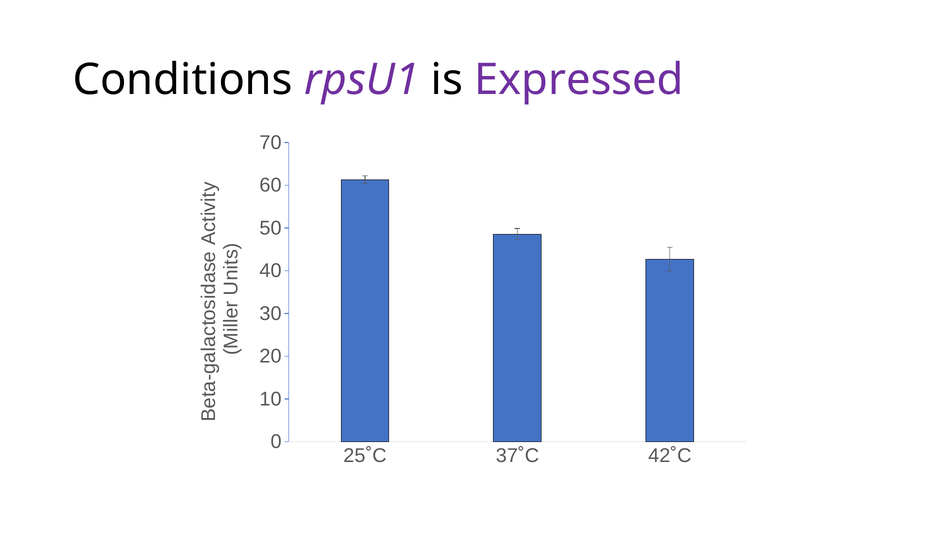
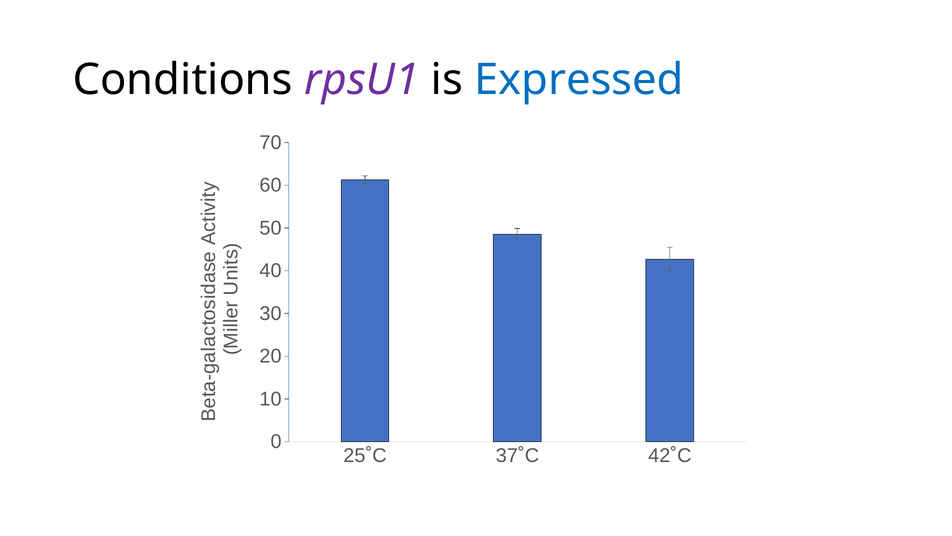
Expressed colour: purple -> blue
